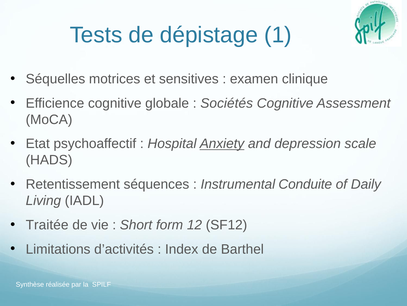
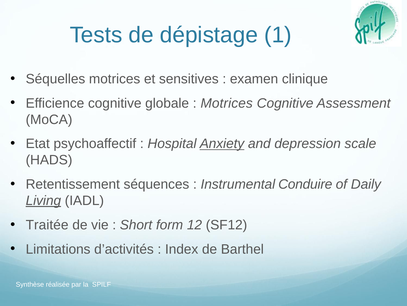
Sociétés at (227, 103): Sociétés -> Motrices
Conduite: Conduite -> Conduire
Living underline: none -> present
